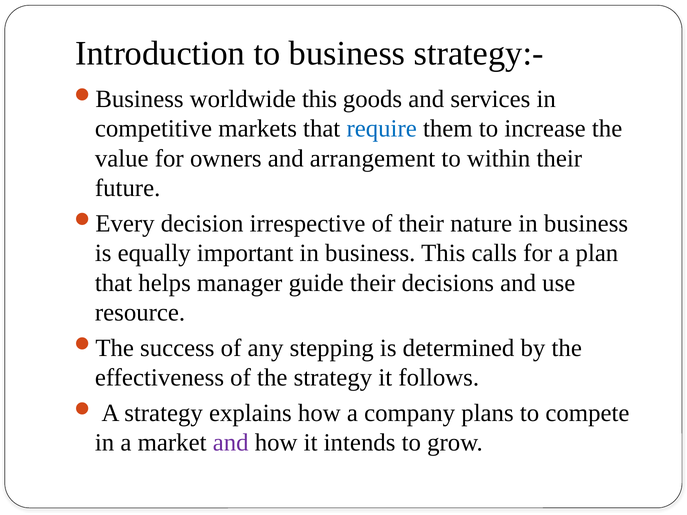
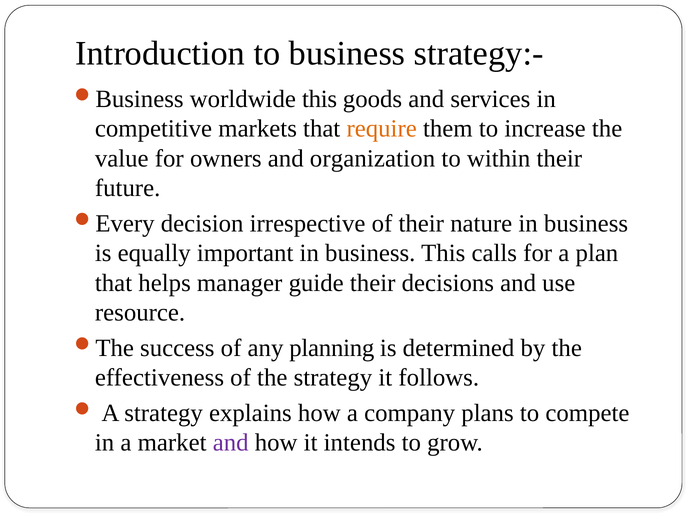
require colour: blue -> orange
arrangement: arrangement -> organization
stepping: stepping -> planning
